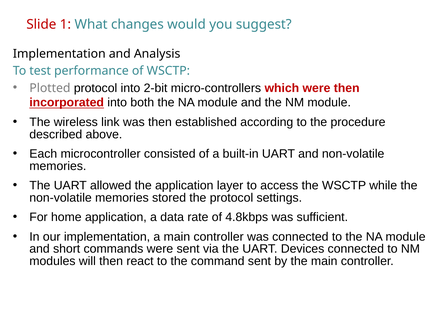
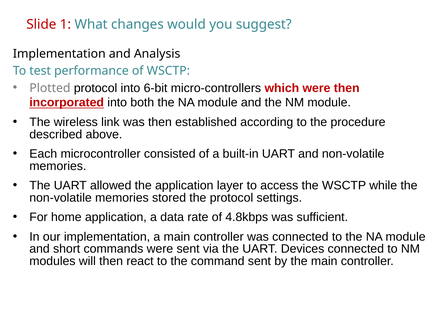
2-bit: 2-bit -> 6-bit
